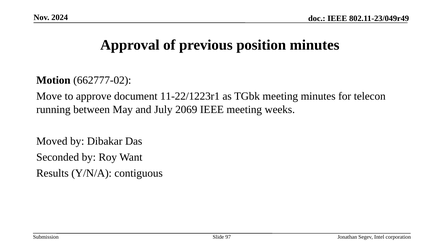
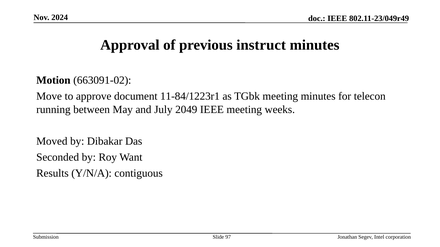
position: position -> instruct
662777-02: 662777-02 -> 663091-02
11-22/1223r1: 11-22/1223r1 -> 11-84/1223r1
2069: 2069 -> 2049
